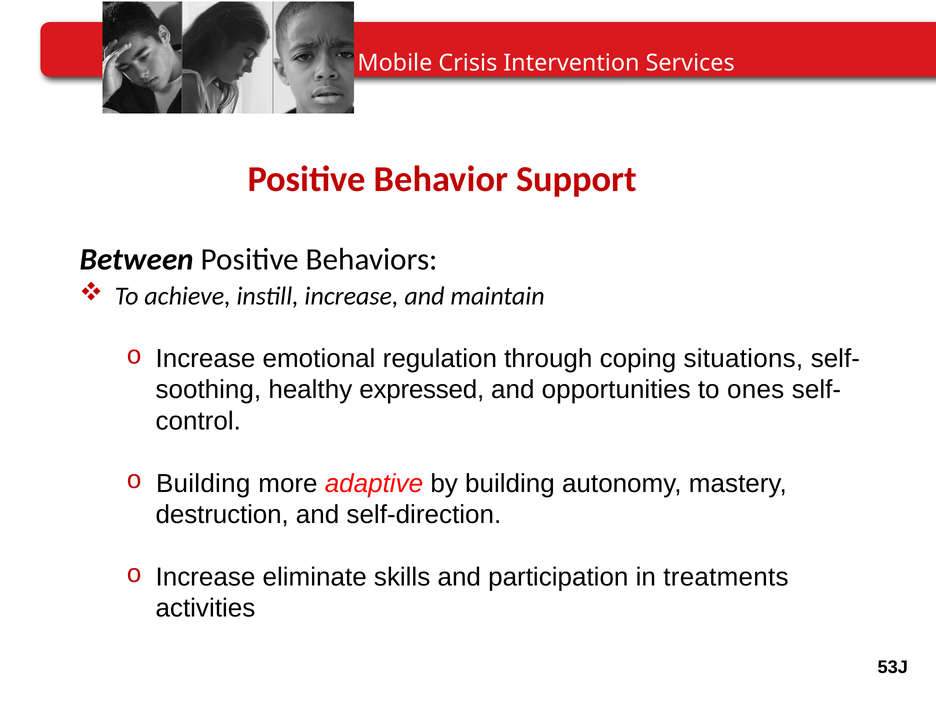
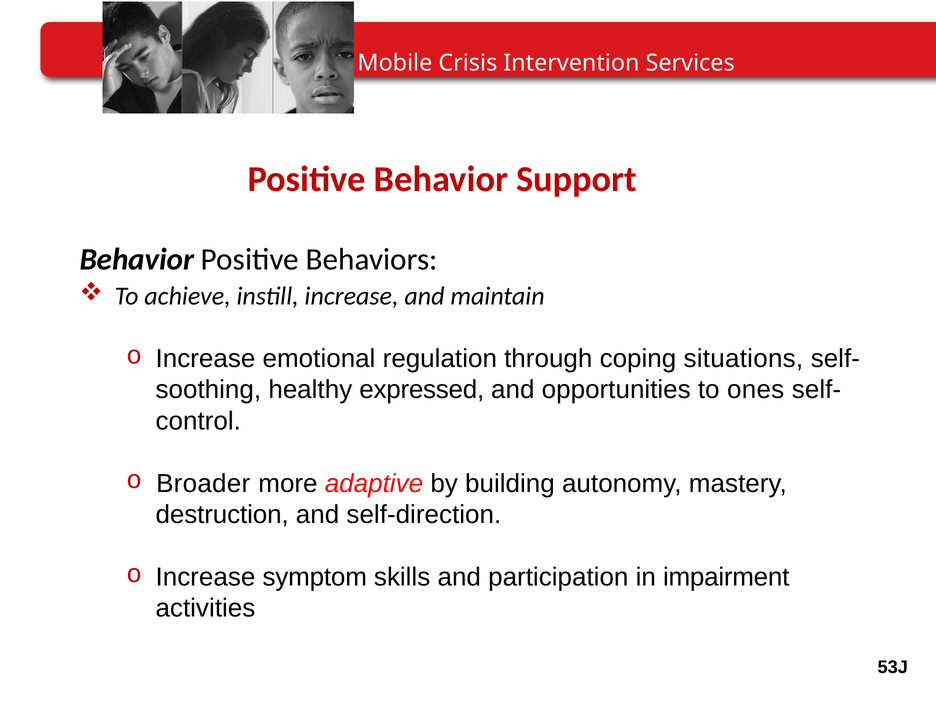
Between at (137, 260): Between -> Behavior
Building at (203, 483): Building -> Broader
eliminate: eliminate -> symptom
treatments: treatments -> impairment
